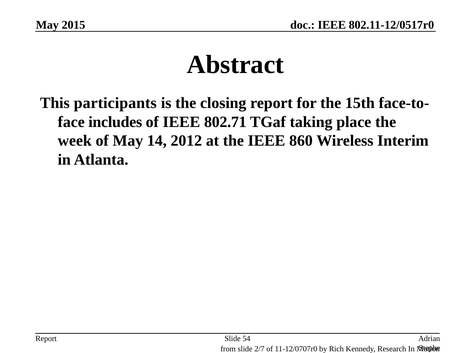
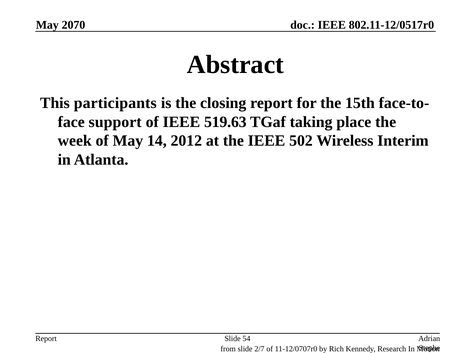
2015: 2015 -> 2070
includes: includes -> support
802.71: 802.71 -> 519.63
860: 860 -> 502
